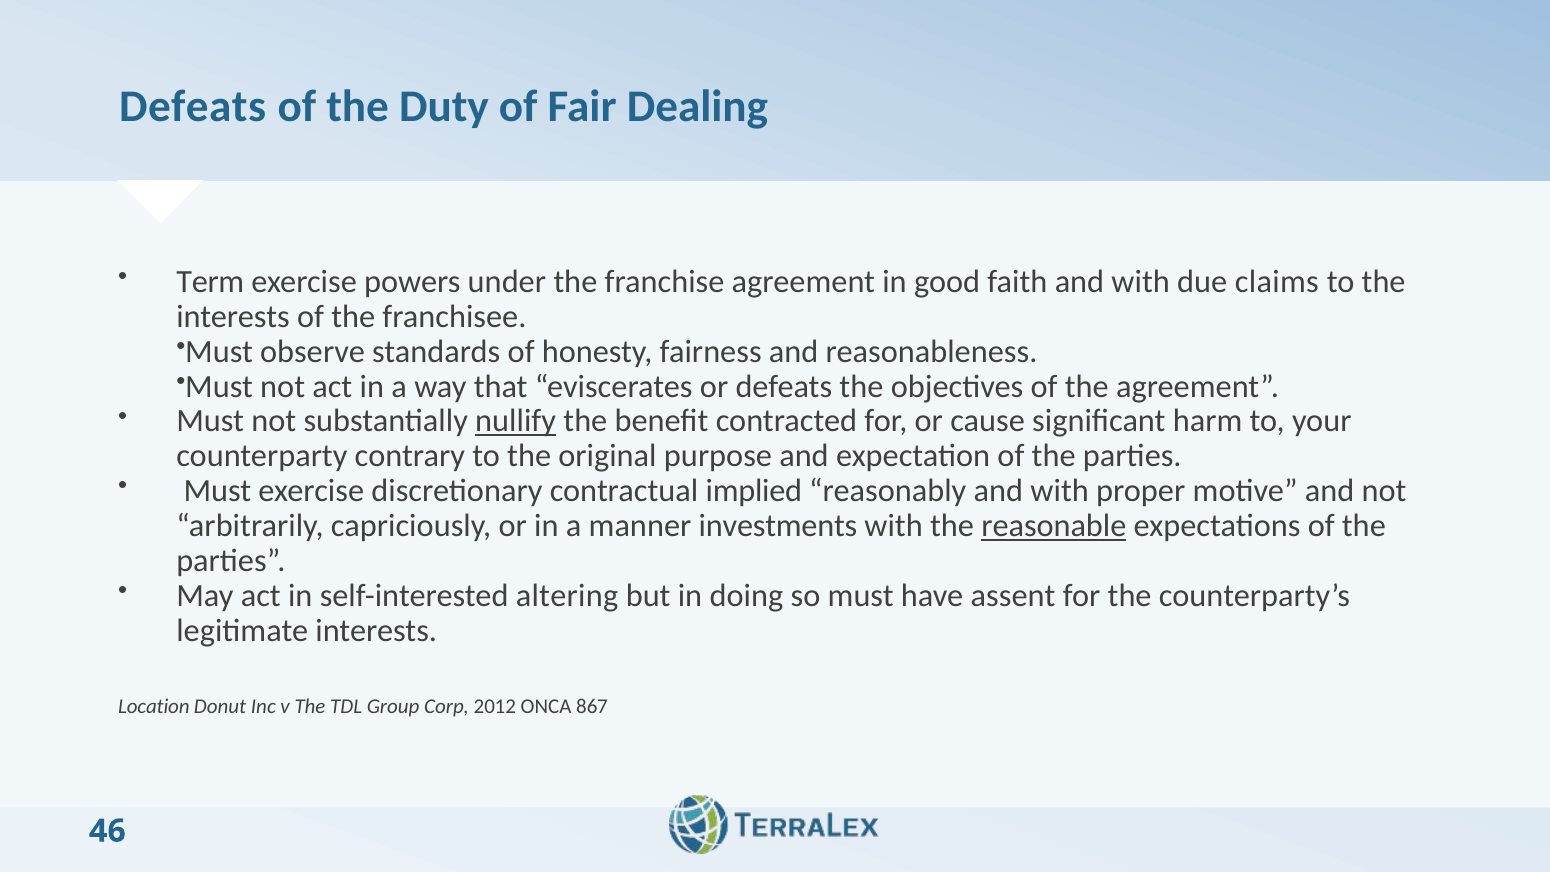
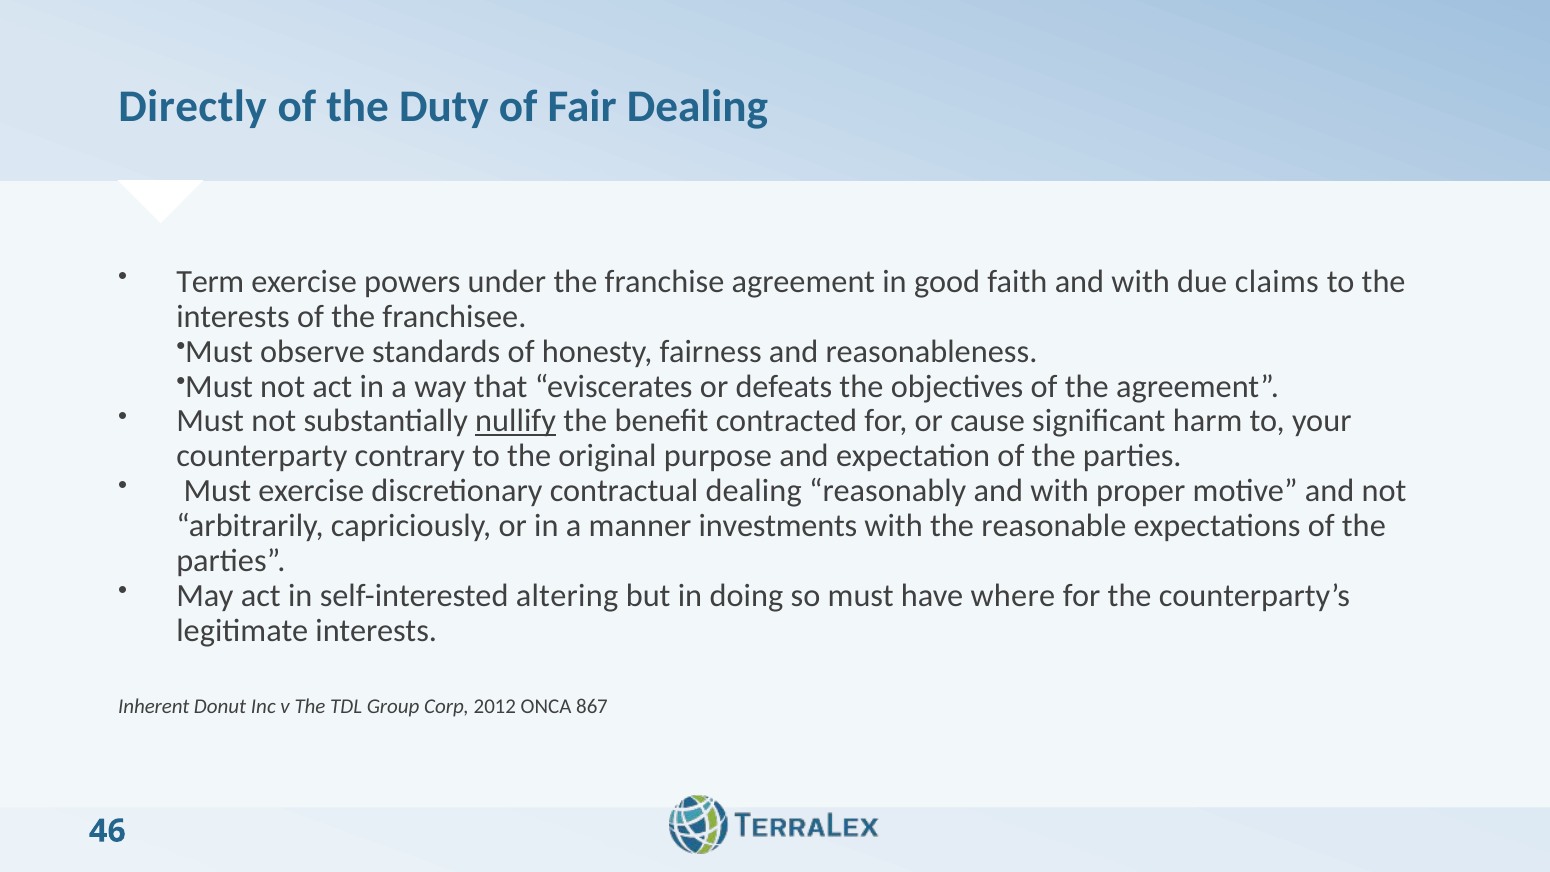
Defeats at (193, 106): Defeats -> Directly
contractual implied: implied -> dealing
reasonable underline: present -> none
assent: assent -> where
Location: Location -> Inherent
